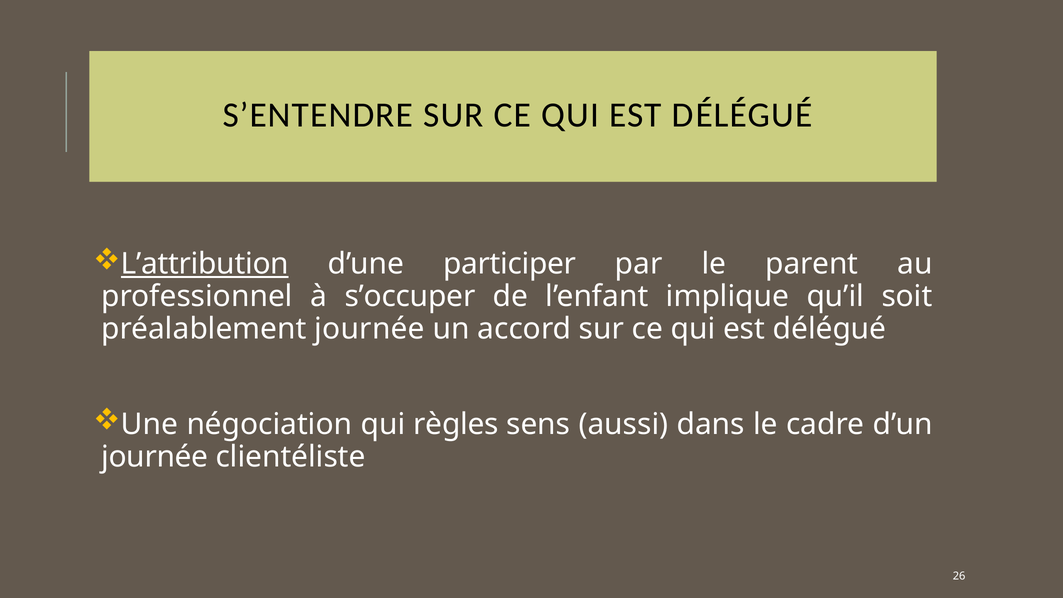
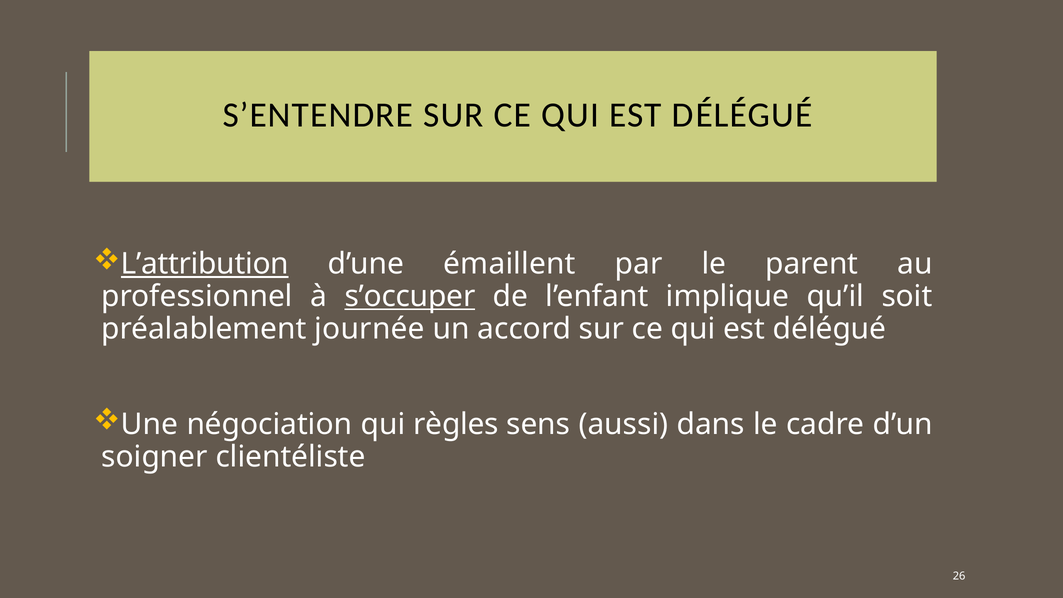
participer: participer -> émaillent
s’occuper underline: none -> present
journée at (155, 457): journée -> soigner
